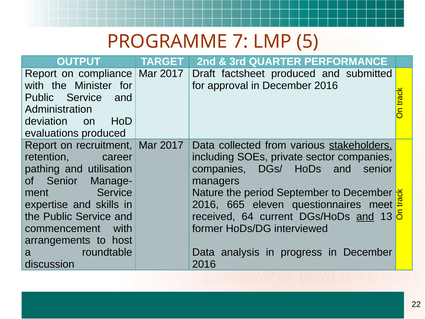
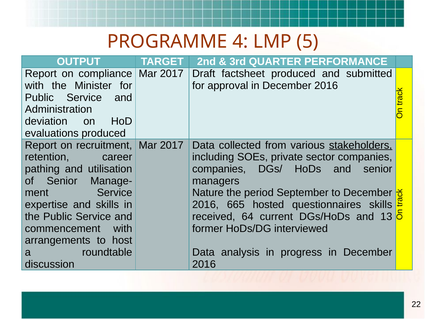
7: 7 -> 4
eleven: eleven -> hosted
questionnaires meet: meet -> skills
and at (365, 216) underline: present -> none
